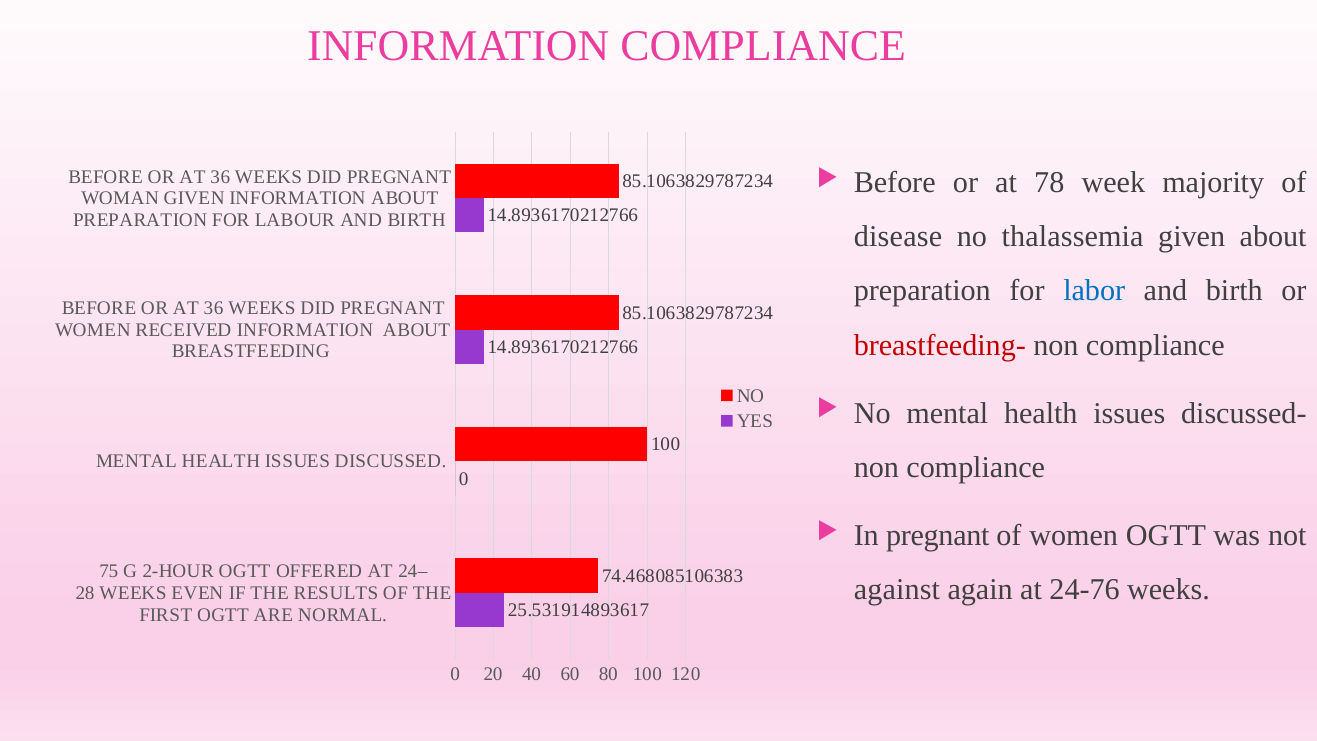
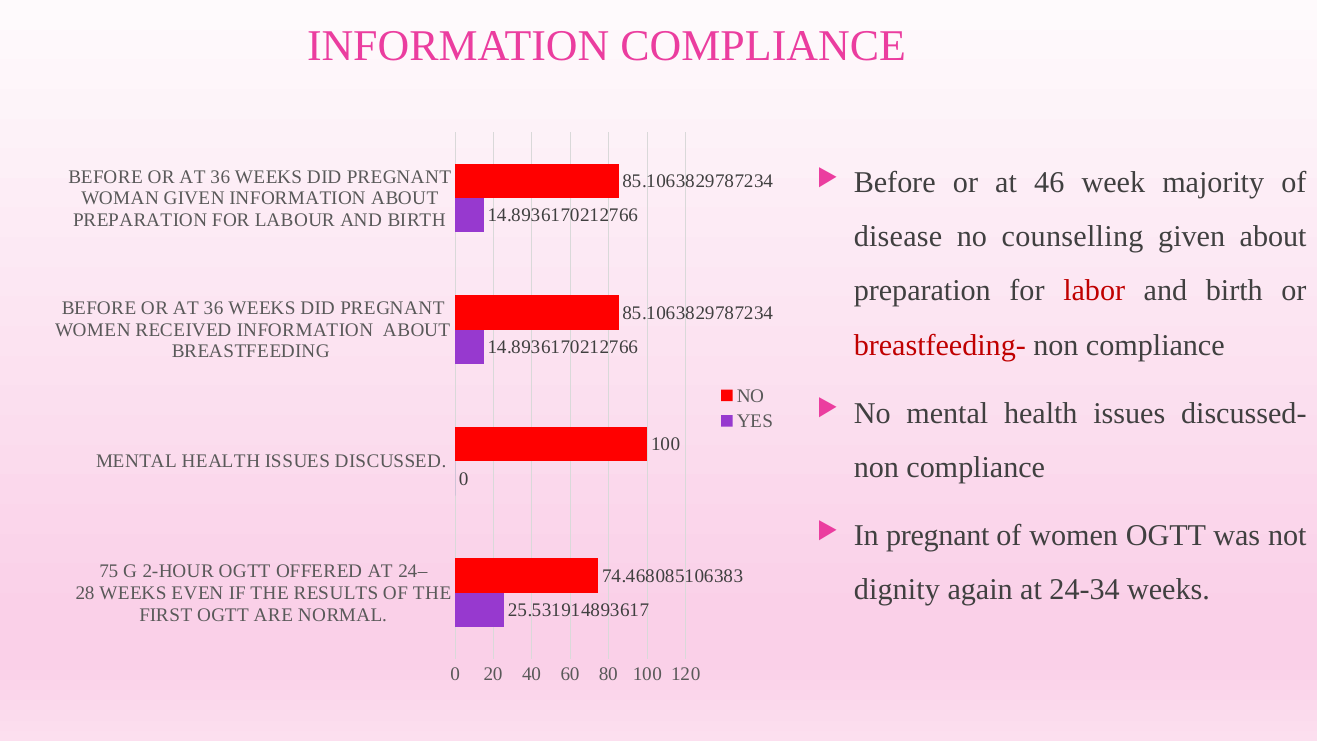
78: 78 -> 46
thalassemia: thalassemia -> counselling
labor colour: blue -> red
against: against -> dignity
24-76: 24-76 -> 24-34
